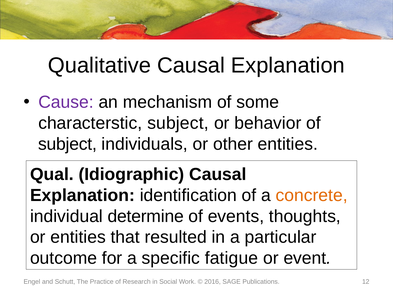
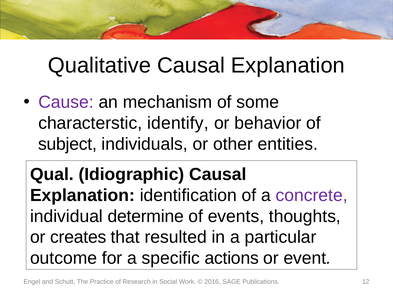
characterstic subject: subject -> identify
concrete colour: orange -> purple
or entities: entities -> creates
fatigue: fatigue -> actions
